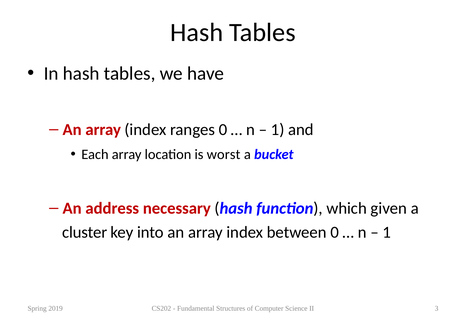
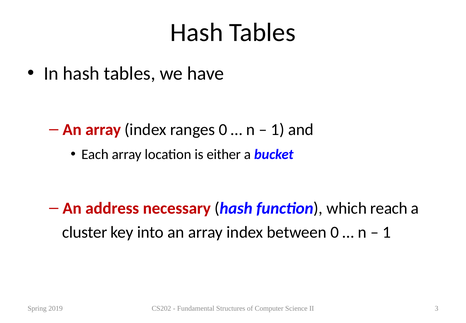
worst: worst -> either
given: given -> reach
